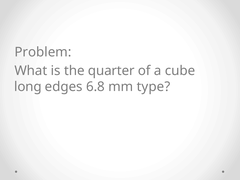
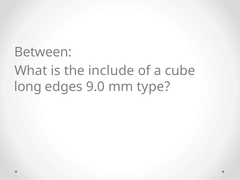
Problem: Problem -> Between
quarter: quarter -> include
6.8: 6.8 -> 9.0
